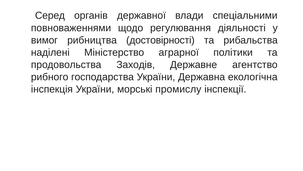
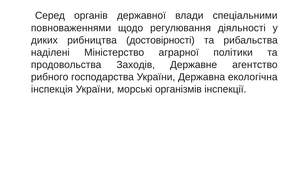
вимог: вимог -> диких
промислу: промислу -> організмів
